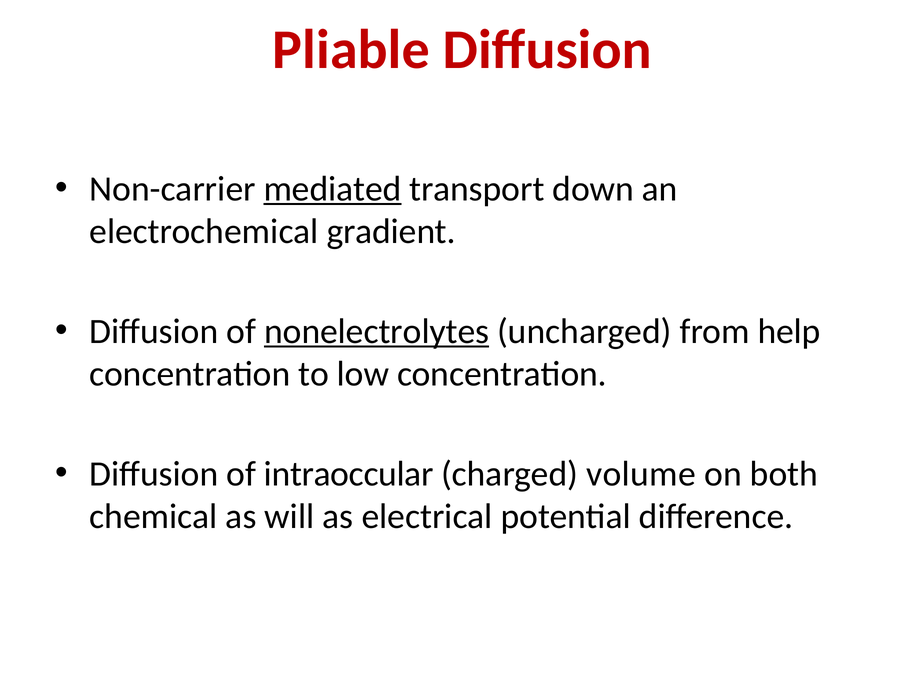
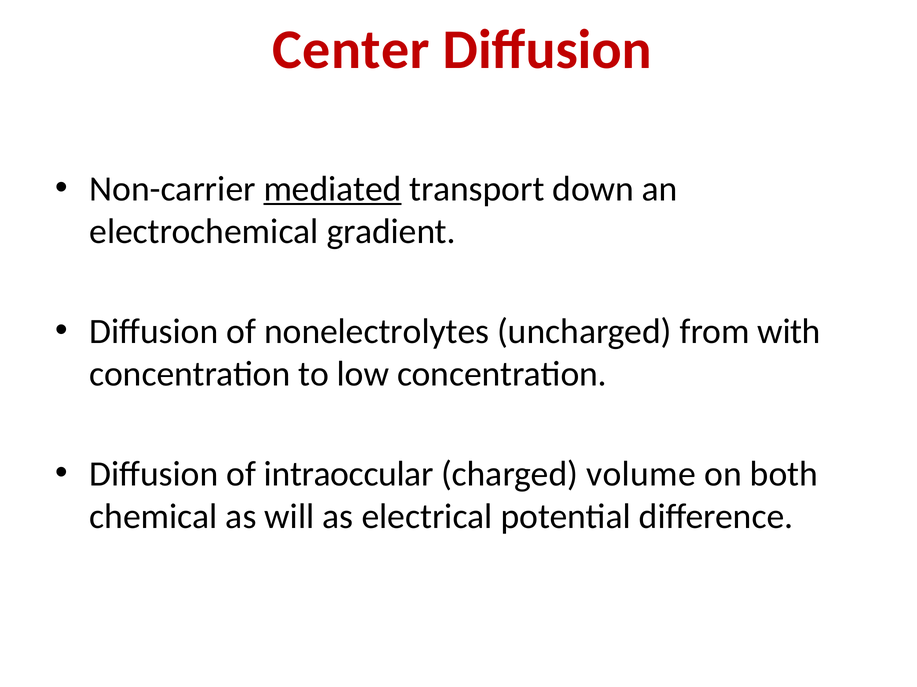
Pliable: Pliable -> Center
nonelectrolytes underline: present -> none
help: help -> with
